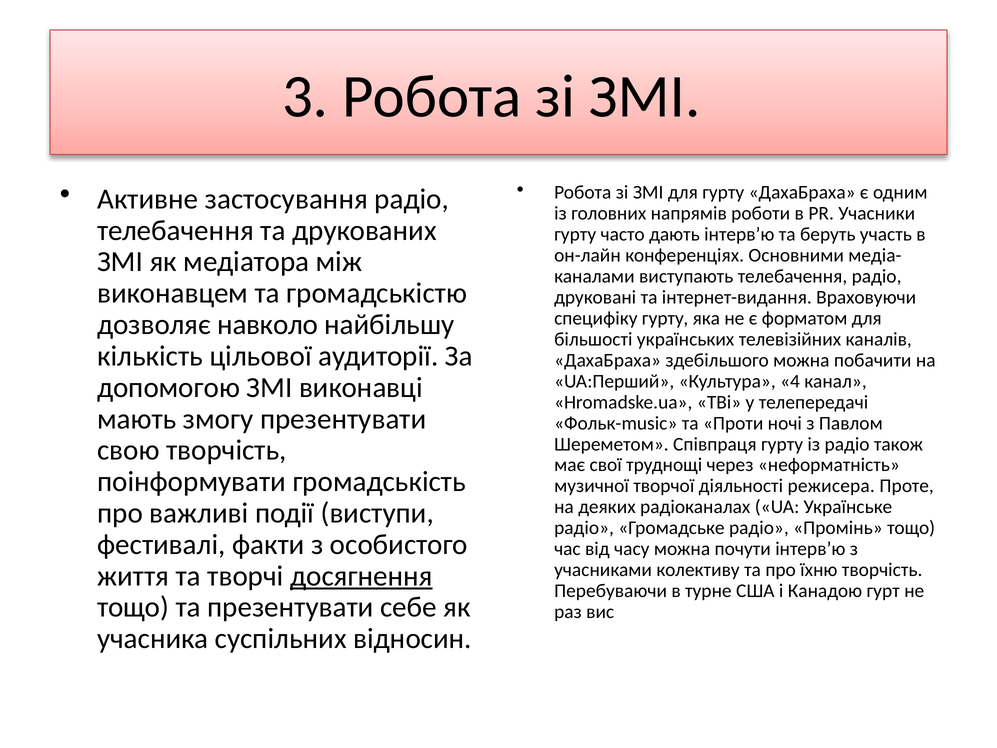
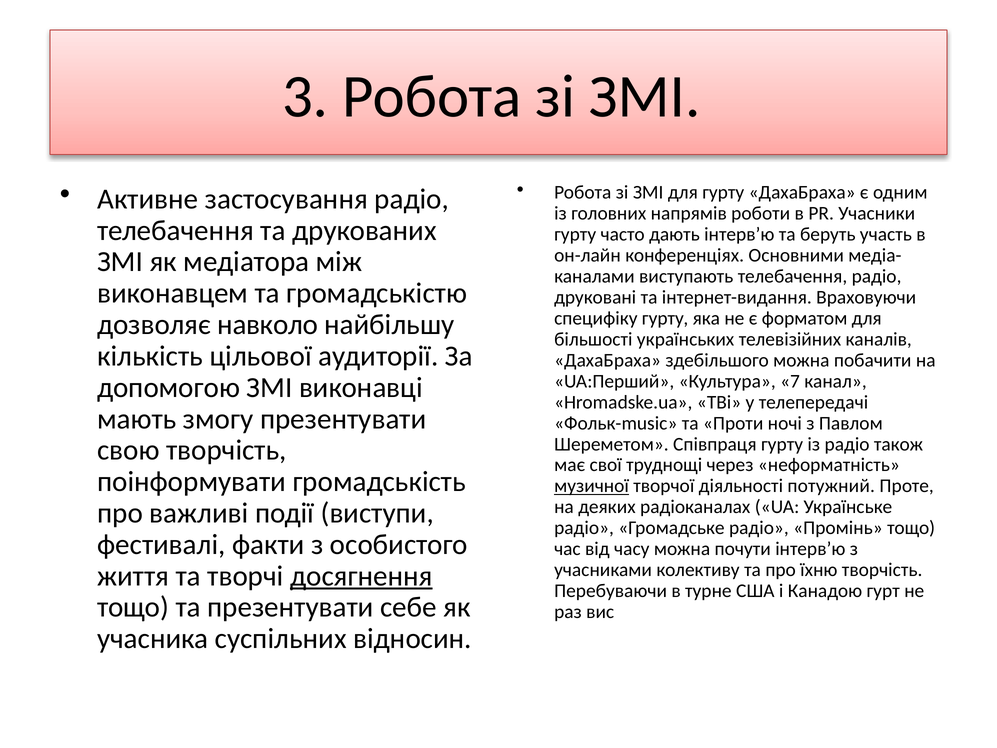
4: 4 -> 7
музичної underline: none -> present
режисера: режисера -> потужний
